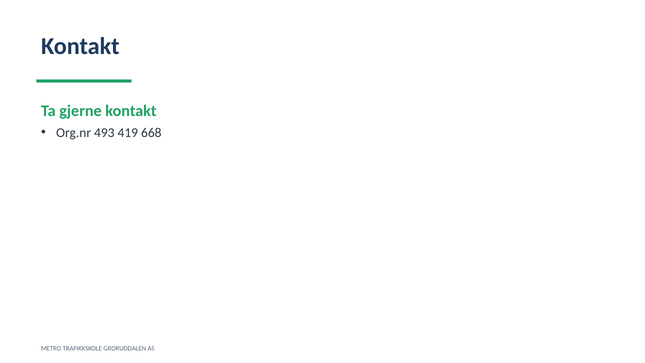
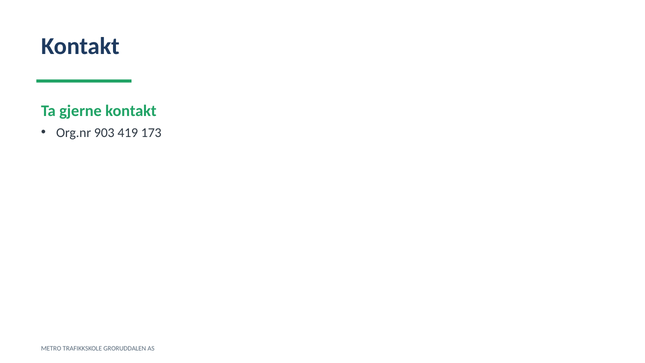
493: 493 -> 903
668: 668 -> 173
